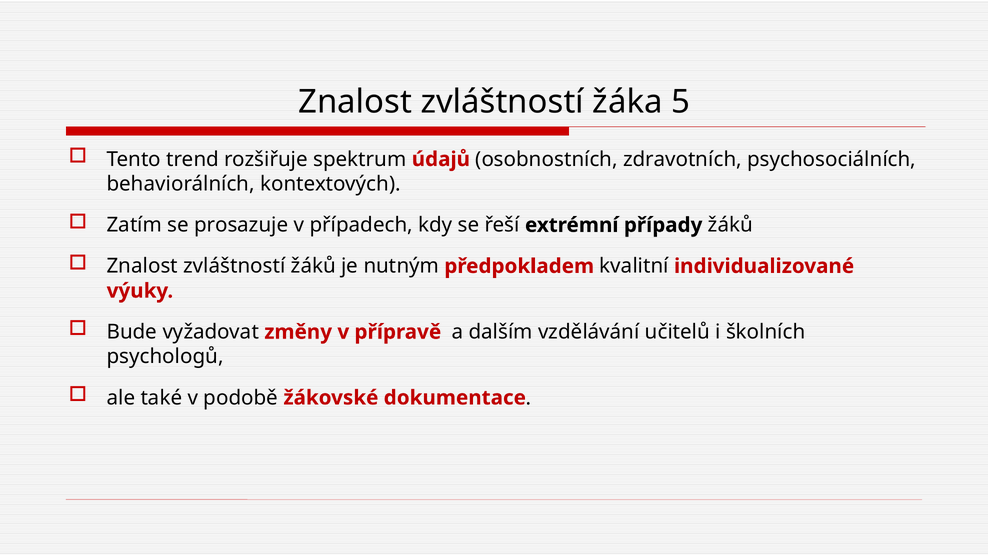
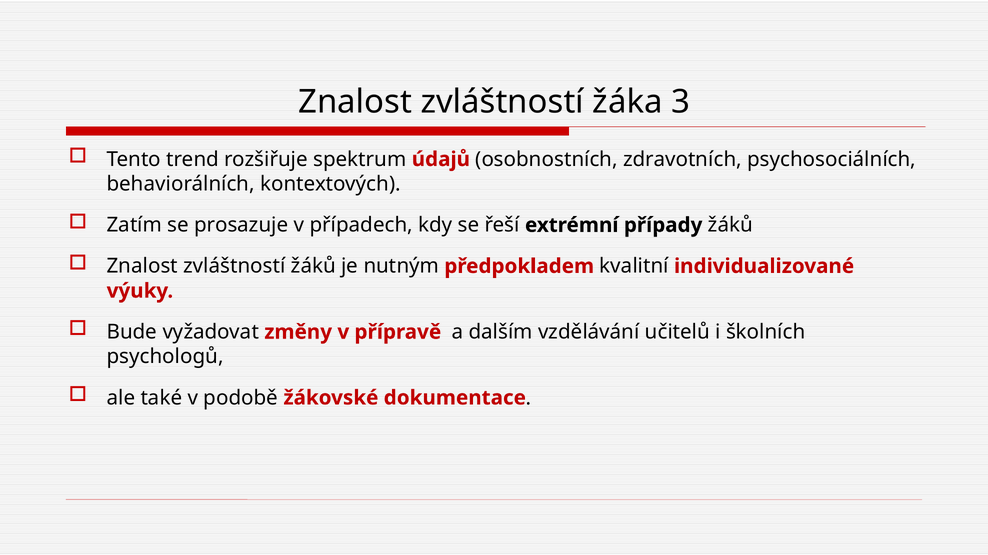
5: 5 -> 3
